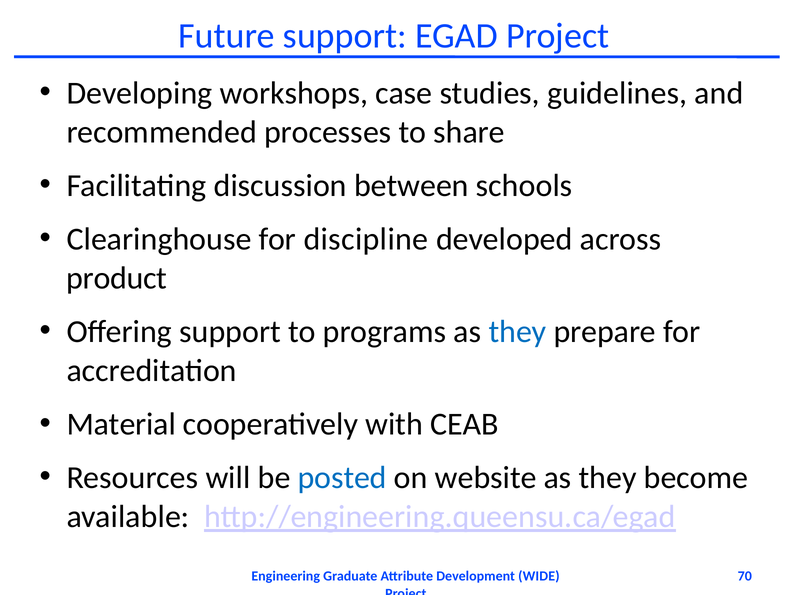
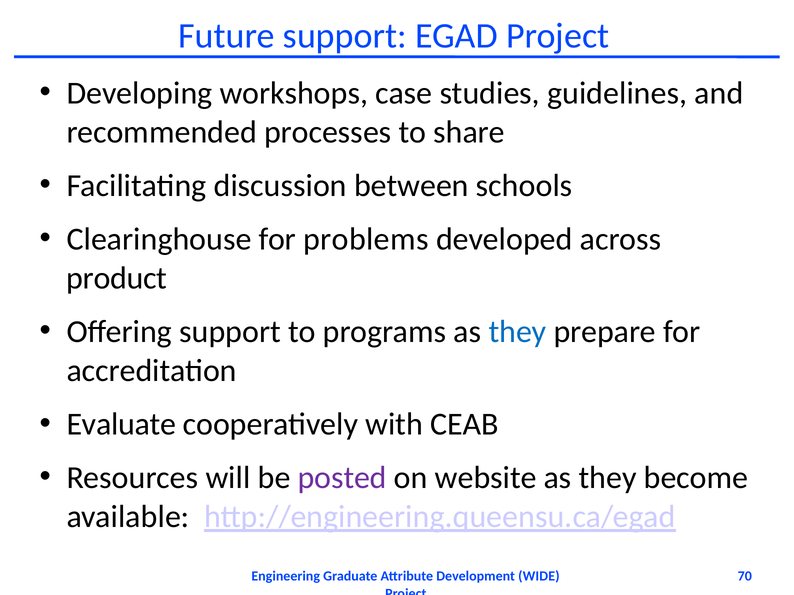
discipline: discipline -> problems
Material: Material -> Evaluate
posted colour: blue -> purple
